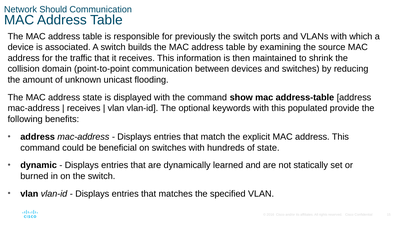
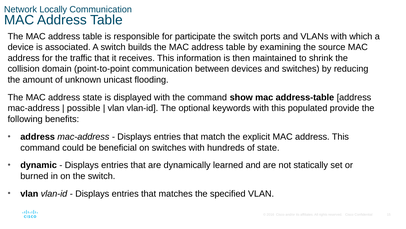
Should: Should -> Locally
previously: previously -> participate
receives at (84, 108): receives -> possible
